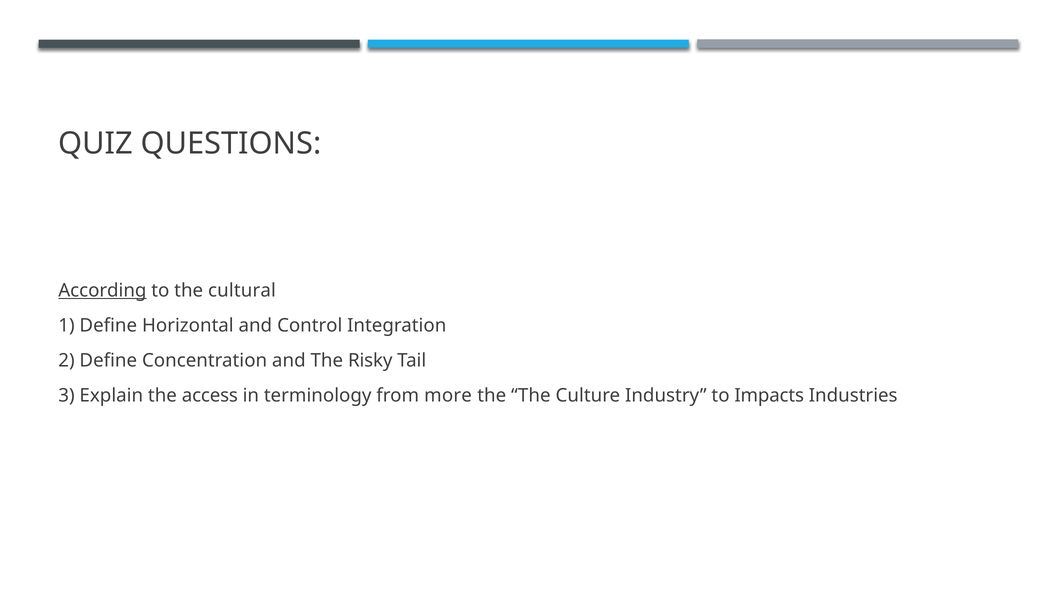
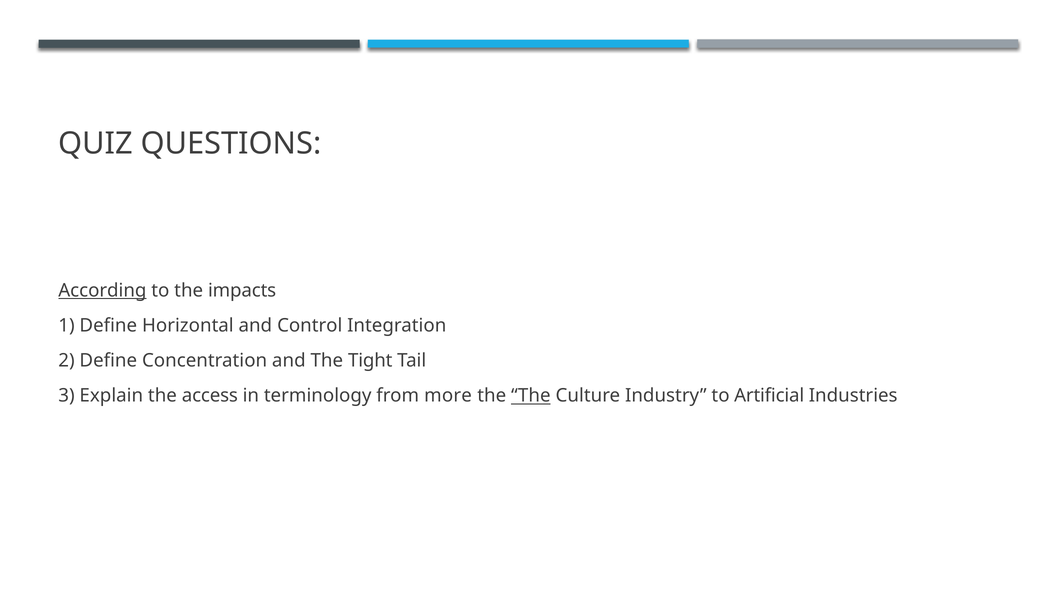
cultural: cultural -> impacts
Risky: Risky -> Tight
The at (531, 395) underline: none -> present
Impacts: Impacts -> Artificial
